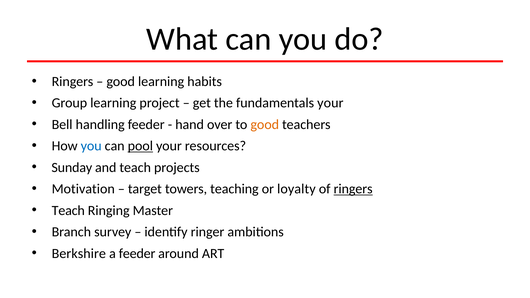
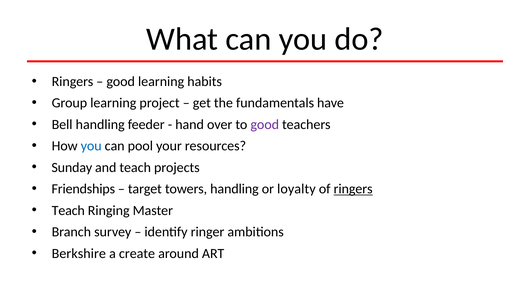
fundamentals your: your -> have
good at (265, 125) colour: orange -> purple
pool underline: present -> none
Motivation: Motivation -> Friendships
towers teaching: teaching -> handling
a feeder: feeder -> create
